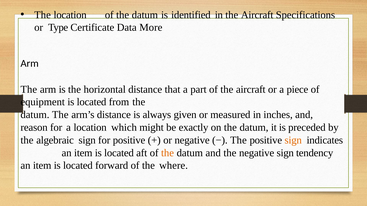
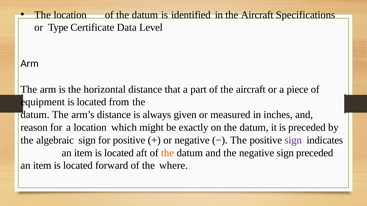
More: More -> Level
sign at (293, 140) colour: orange -> purple
sign tendency: tendency -> preceded
